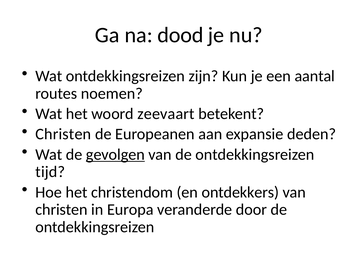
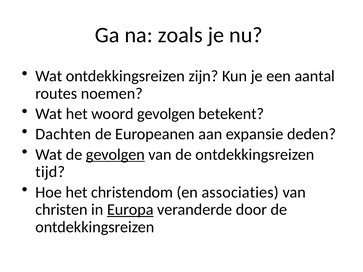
dood: dood -> zoals
woord zeevaart: zeevaart -> gevolgen
Christen at (63, 134): Christen -> Dachten
ontdekkers: ontdekkers -> associaties
Europa underline: none -> present
